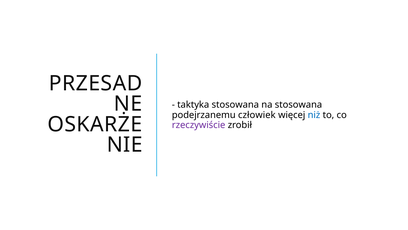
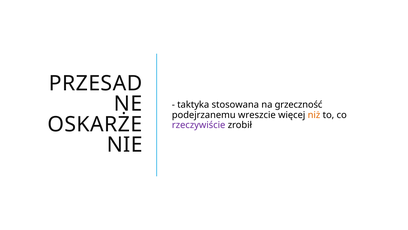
na stosowana: stosowana -> grzeczność
człowiek: człowiek -> wreszcie
niż colour: blue -> orange
